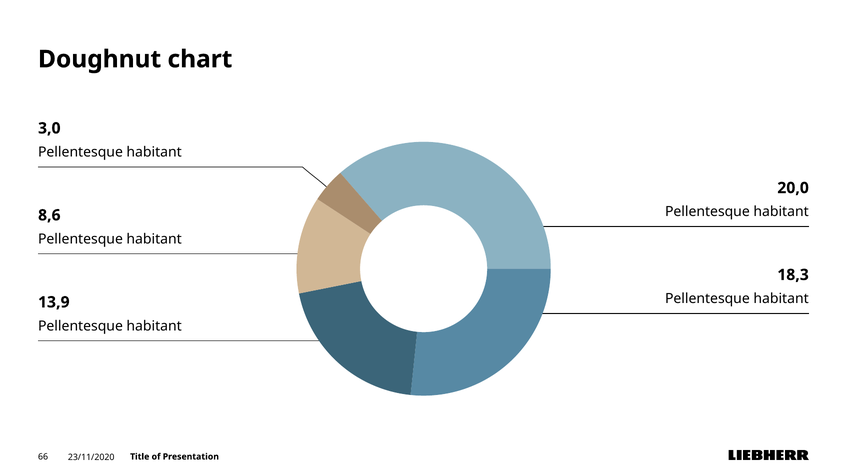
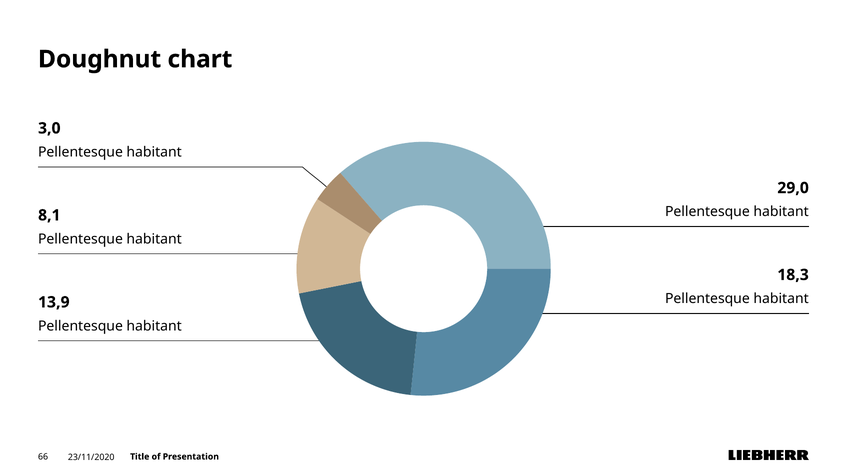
20,0: 20,0 -> 29,0
8,6: 8,6 -> 8,1
